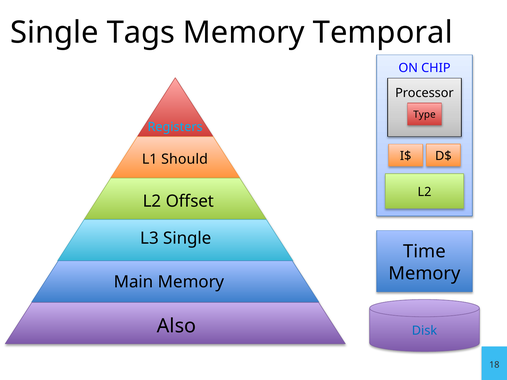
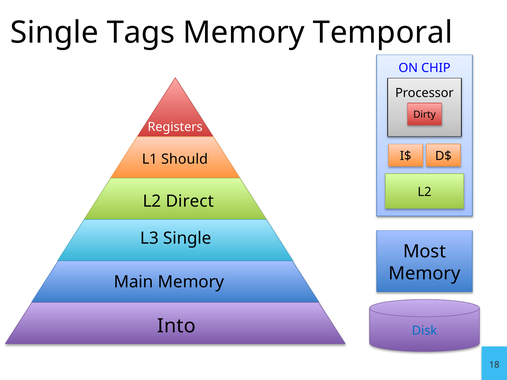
Type: Type -> Dirty
Registers colour: light blue -> white
Offset: Offset -> Direct
Time: Time -> Most
Also: Also -> Into
